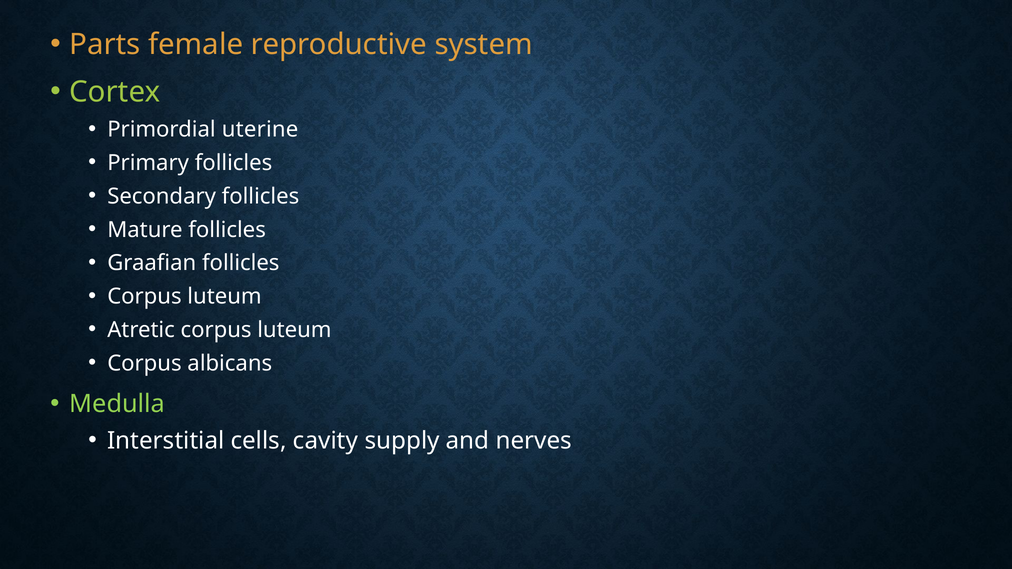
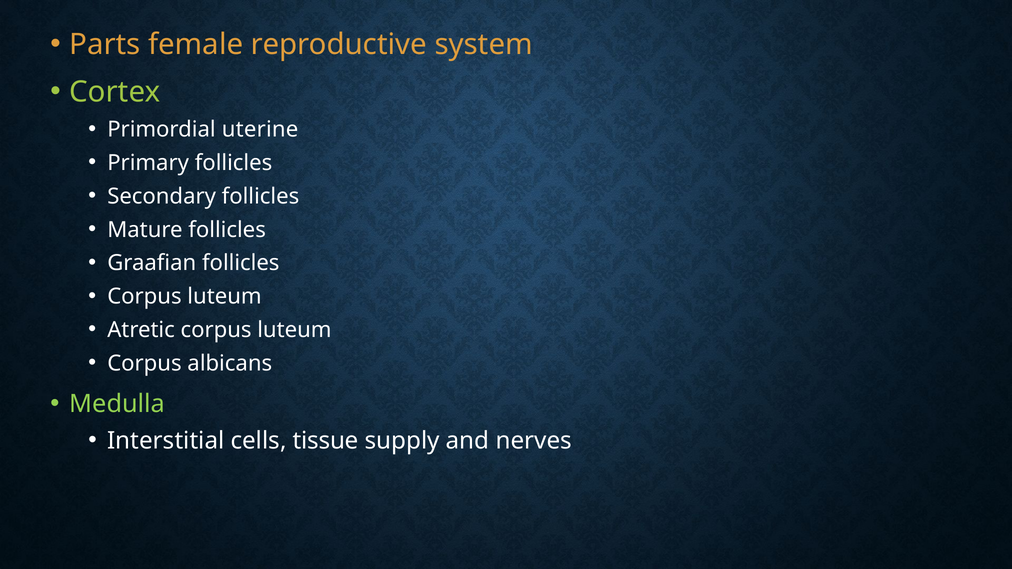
cavity: cavity -> tissue
